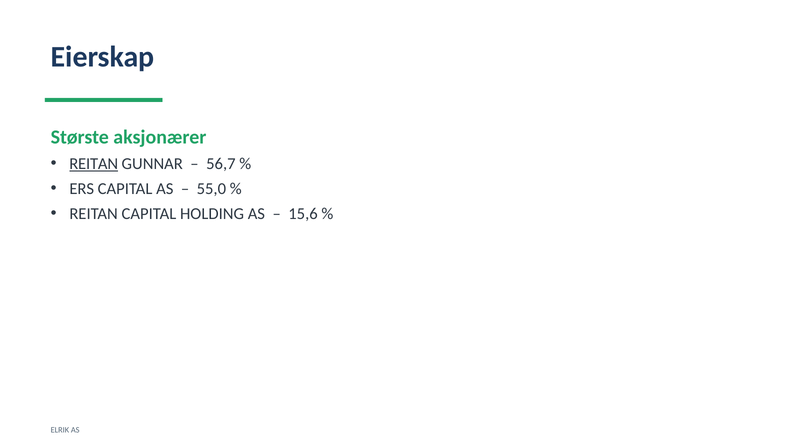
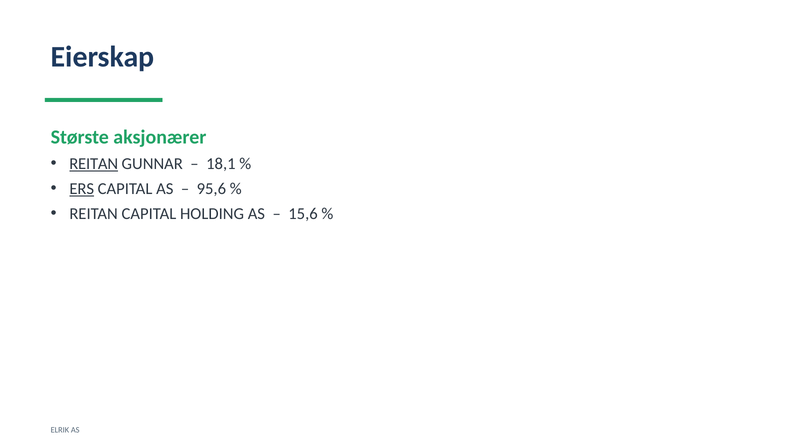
56,7: 56,7 -> 18,1
ERS underline: none -> present
55,0: 55,0 -> 95,6
